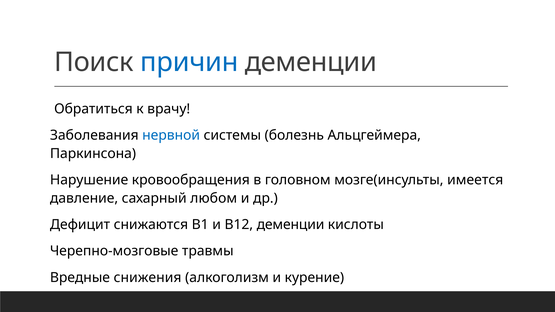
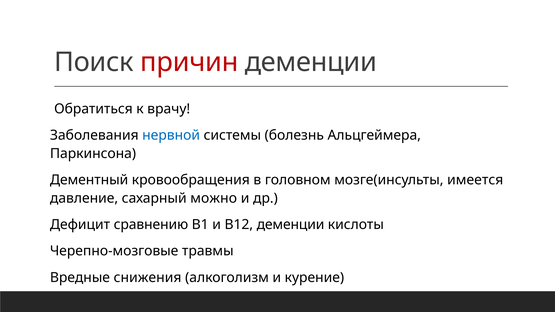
причин colour: blue -> red
Нарушение: Нарушение -> Дементный
любом: любом -> можно
снижаются: снижаются -> сравнению
